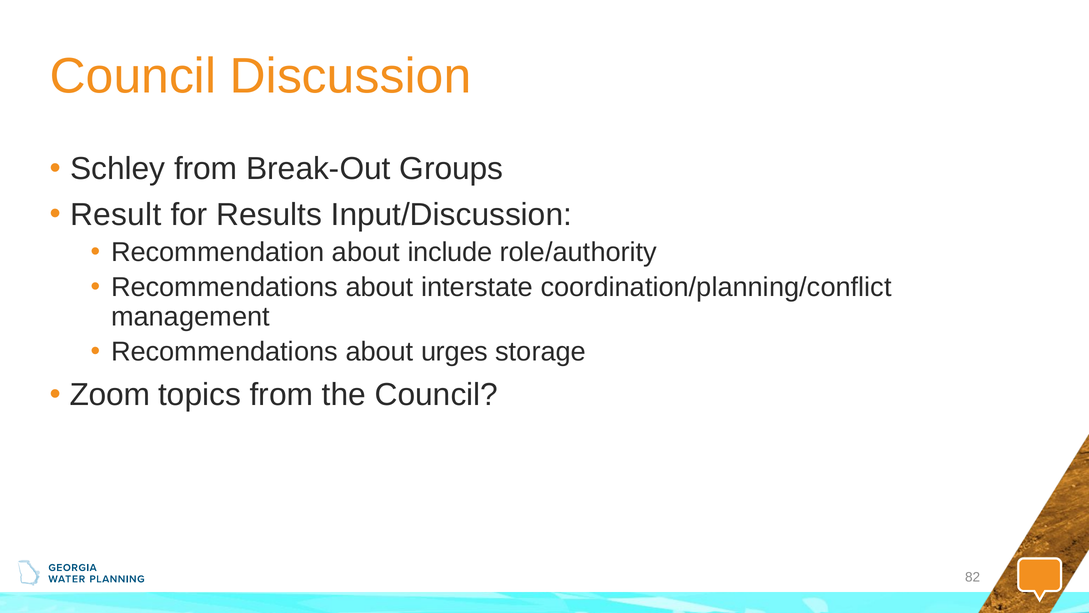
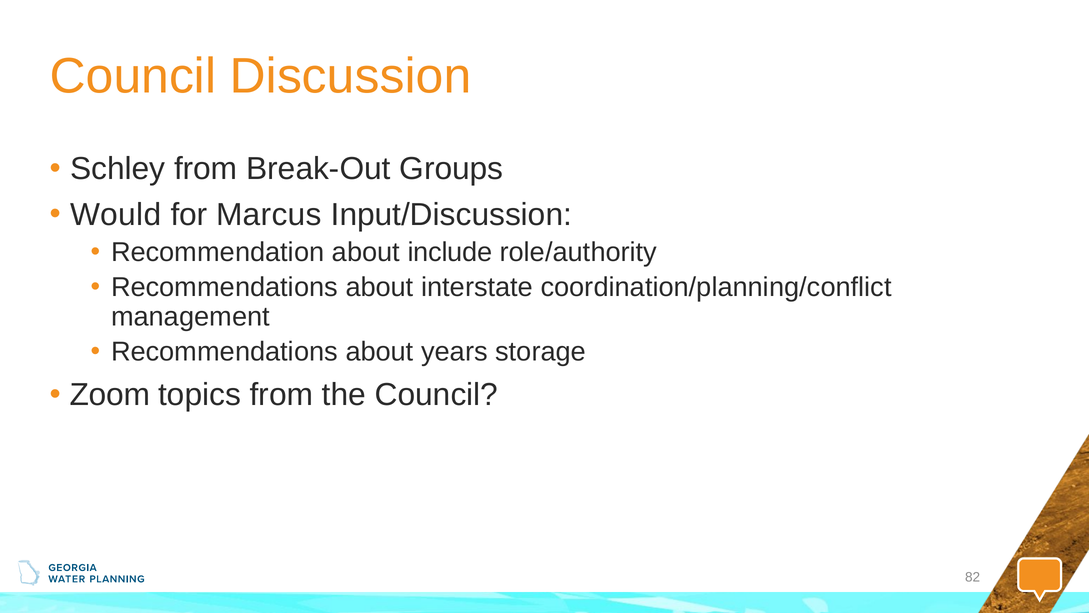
Result: Result -> Would
Results: Results -> Marcus
urges: urges -> years
